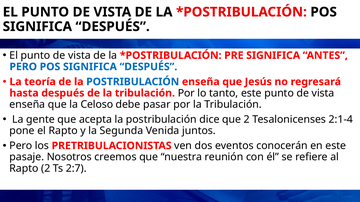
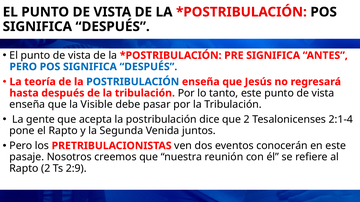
Celoso: Celoso -> Visible
2:7: 2:7 -> 2:9
